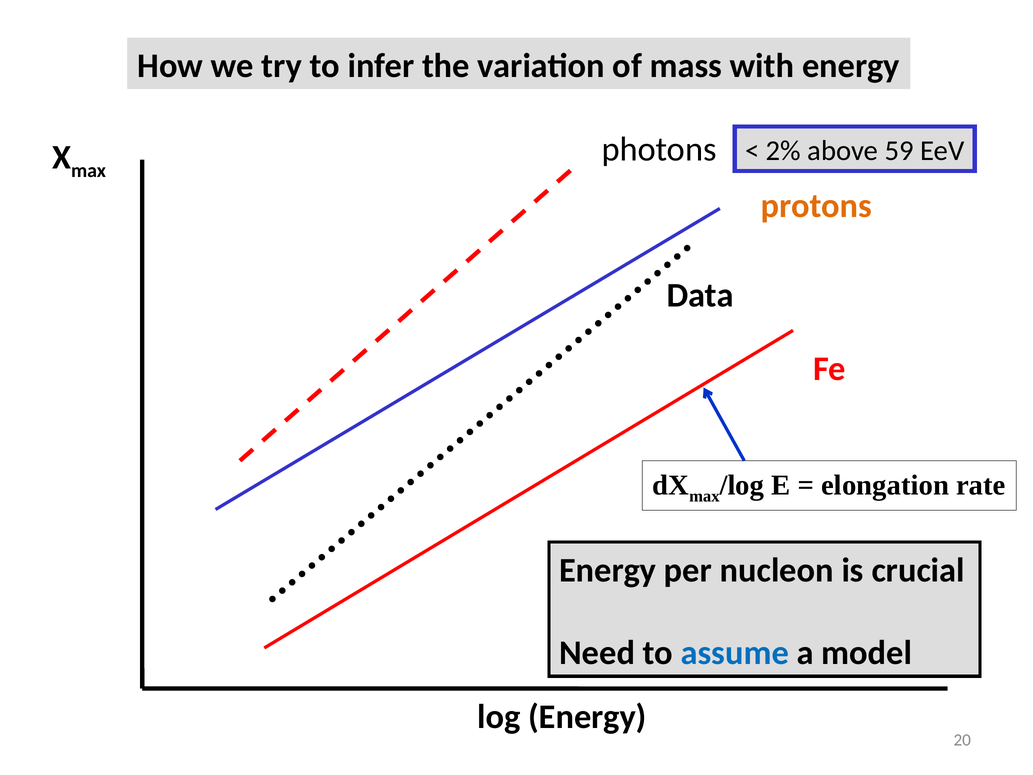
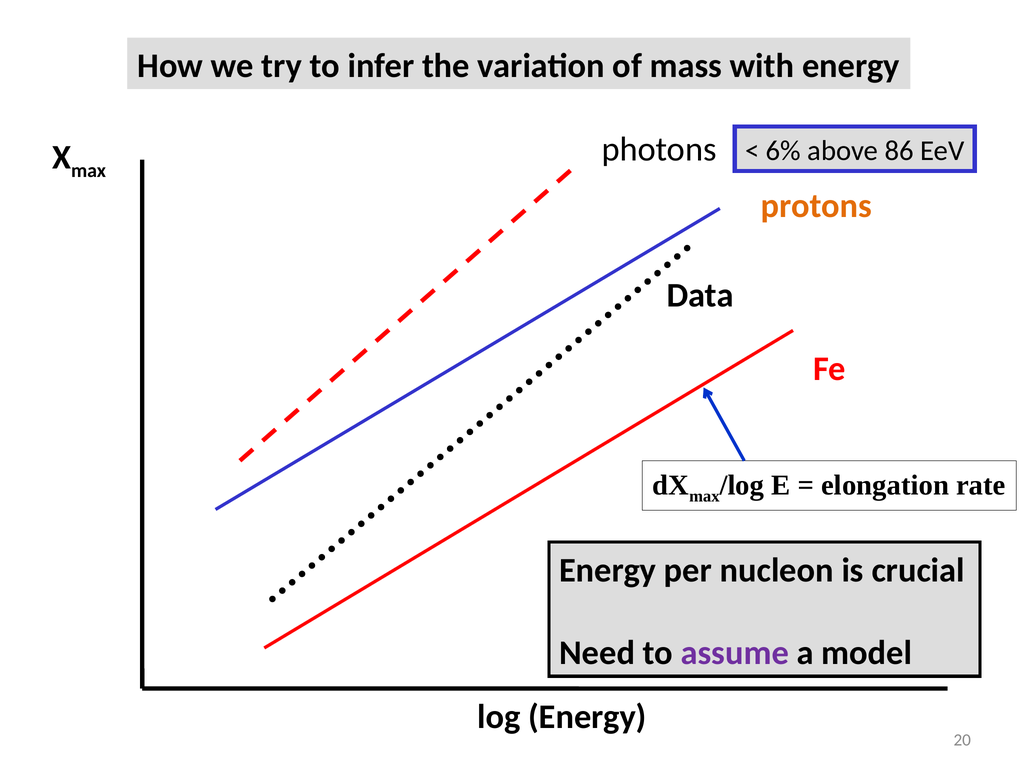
2%: 2% -> 6%
59: 59 -> 86
assume colour: blue -> purple
